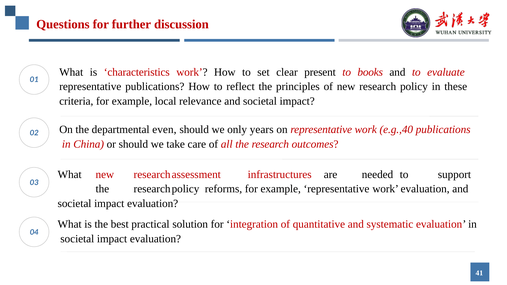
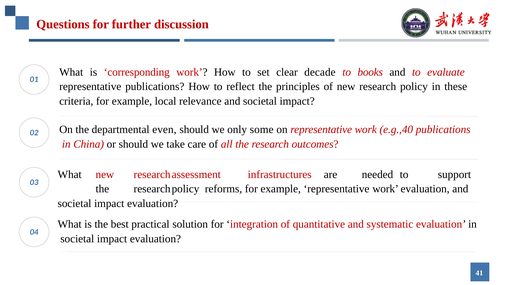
characteristics: characteristics -> corresponding
present: present -> decade
years: years -> some
